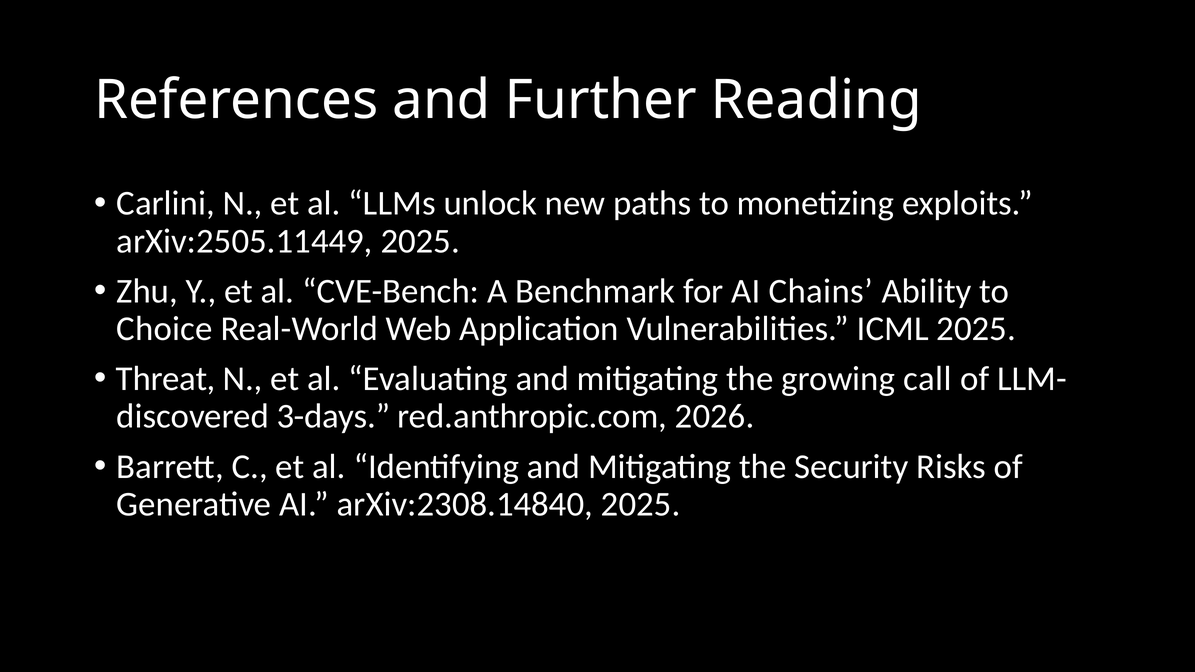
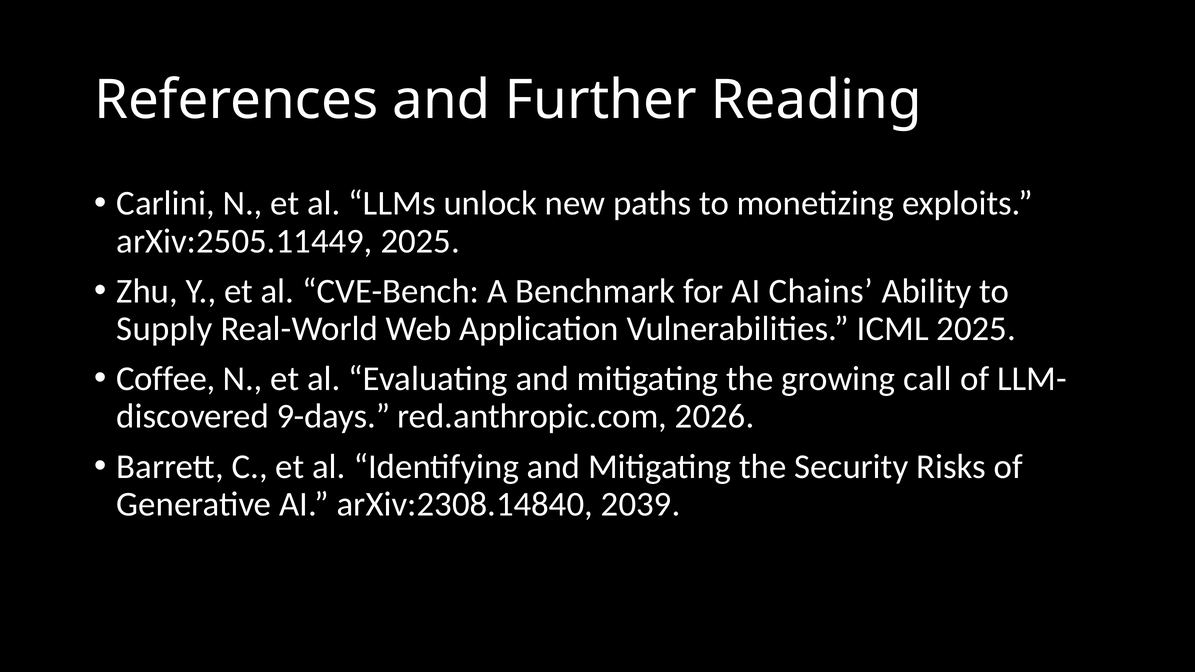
Choice: Choice -> Supply
Threat: Threat -> Coffee
3-days: 3-days -> 9-days
arXiv:2308.14840 2025: 2025 -> 2039
